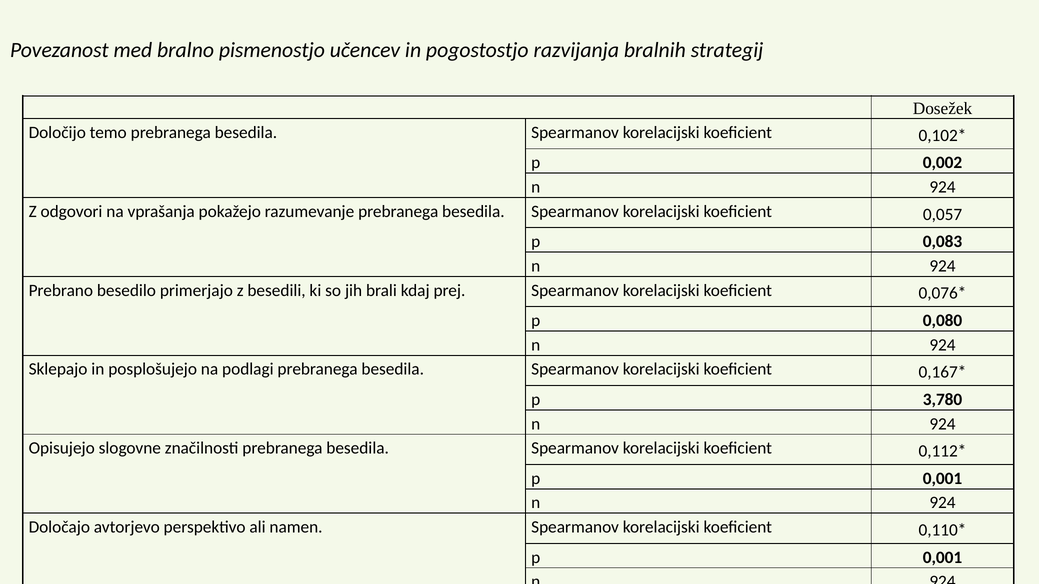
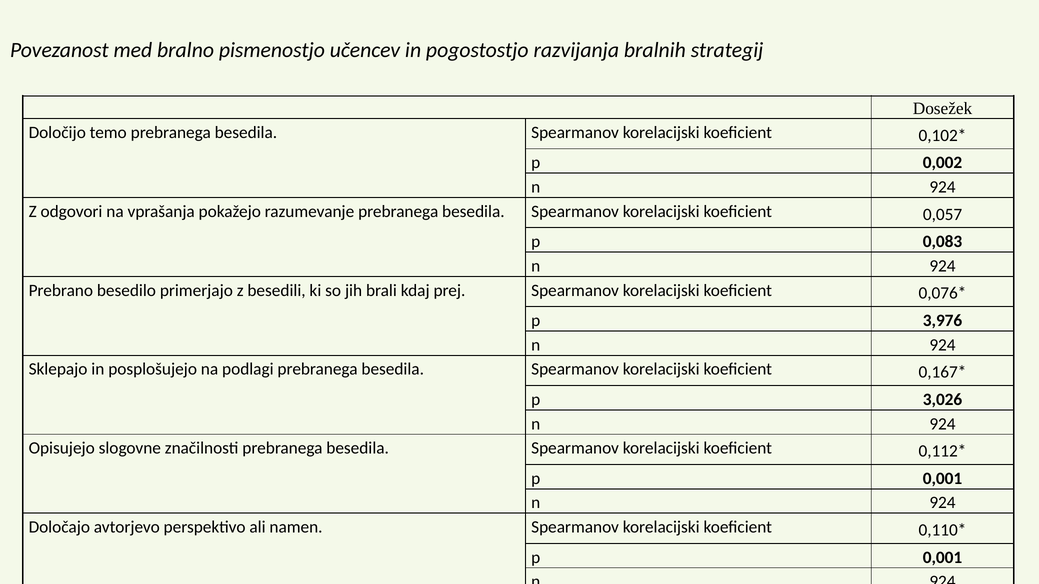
0,080: 0,080 -> 3,976
3,780: 3,780 -> 3,026
